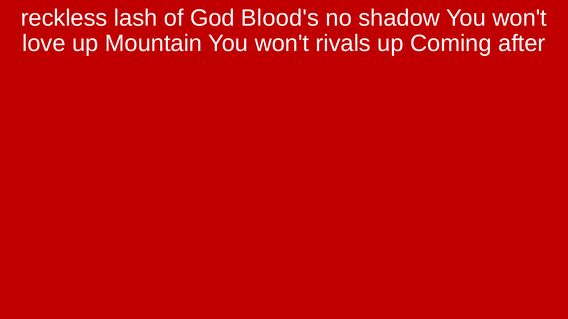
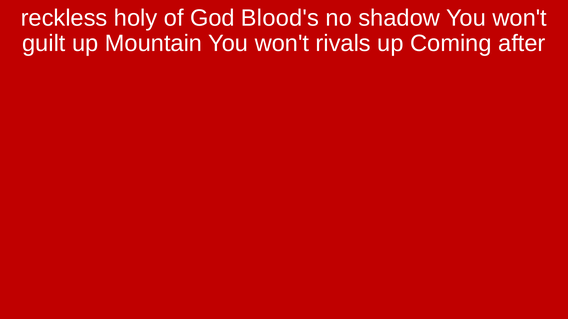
lash: lash -> holy
love: love -> guilt
